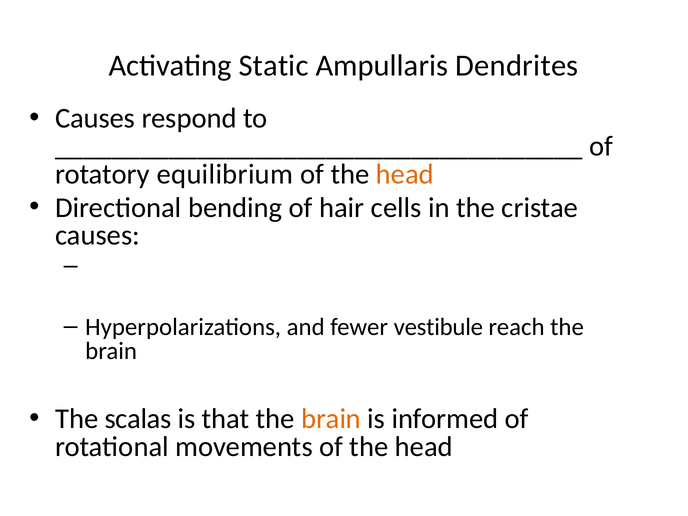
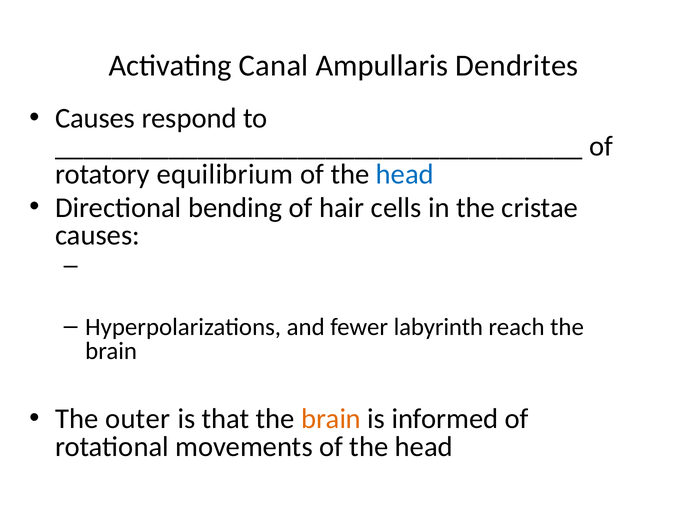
Static: Static -> Canal
head at (405, 174) colour: orange -> blue
vestibule: vestibule -> labyrinth
scalas: scalas -> outer
